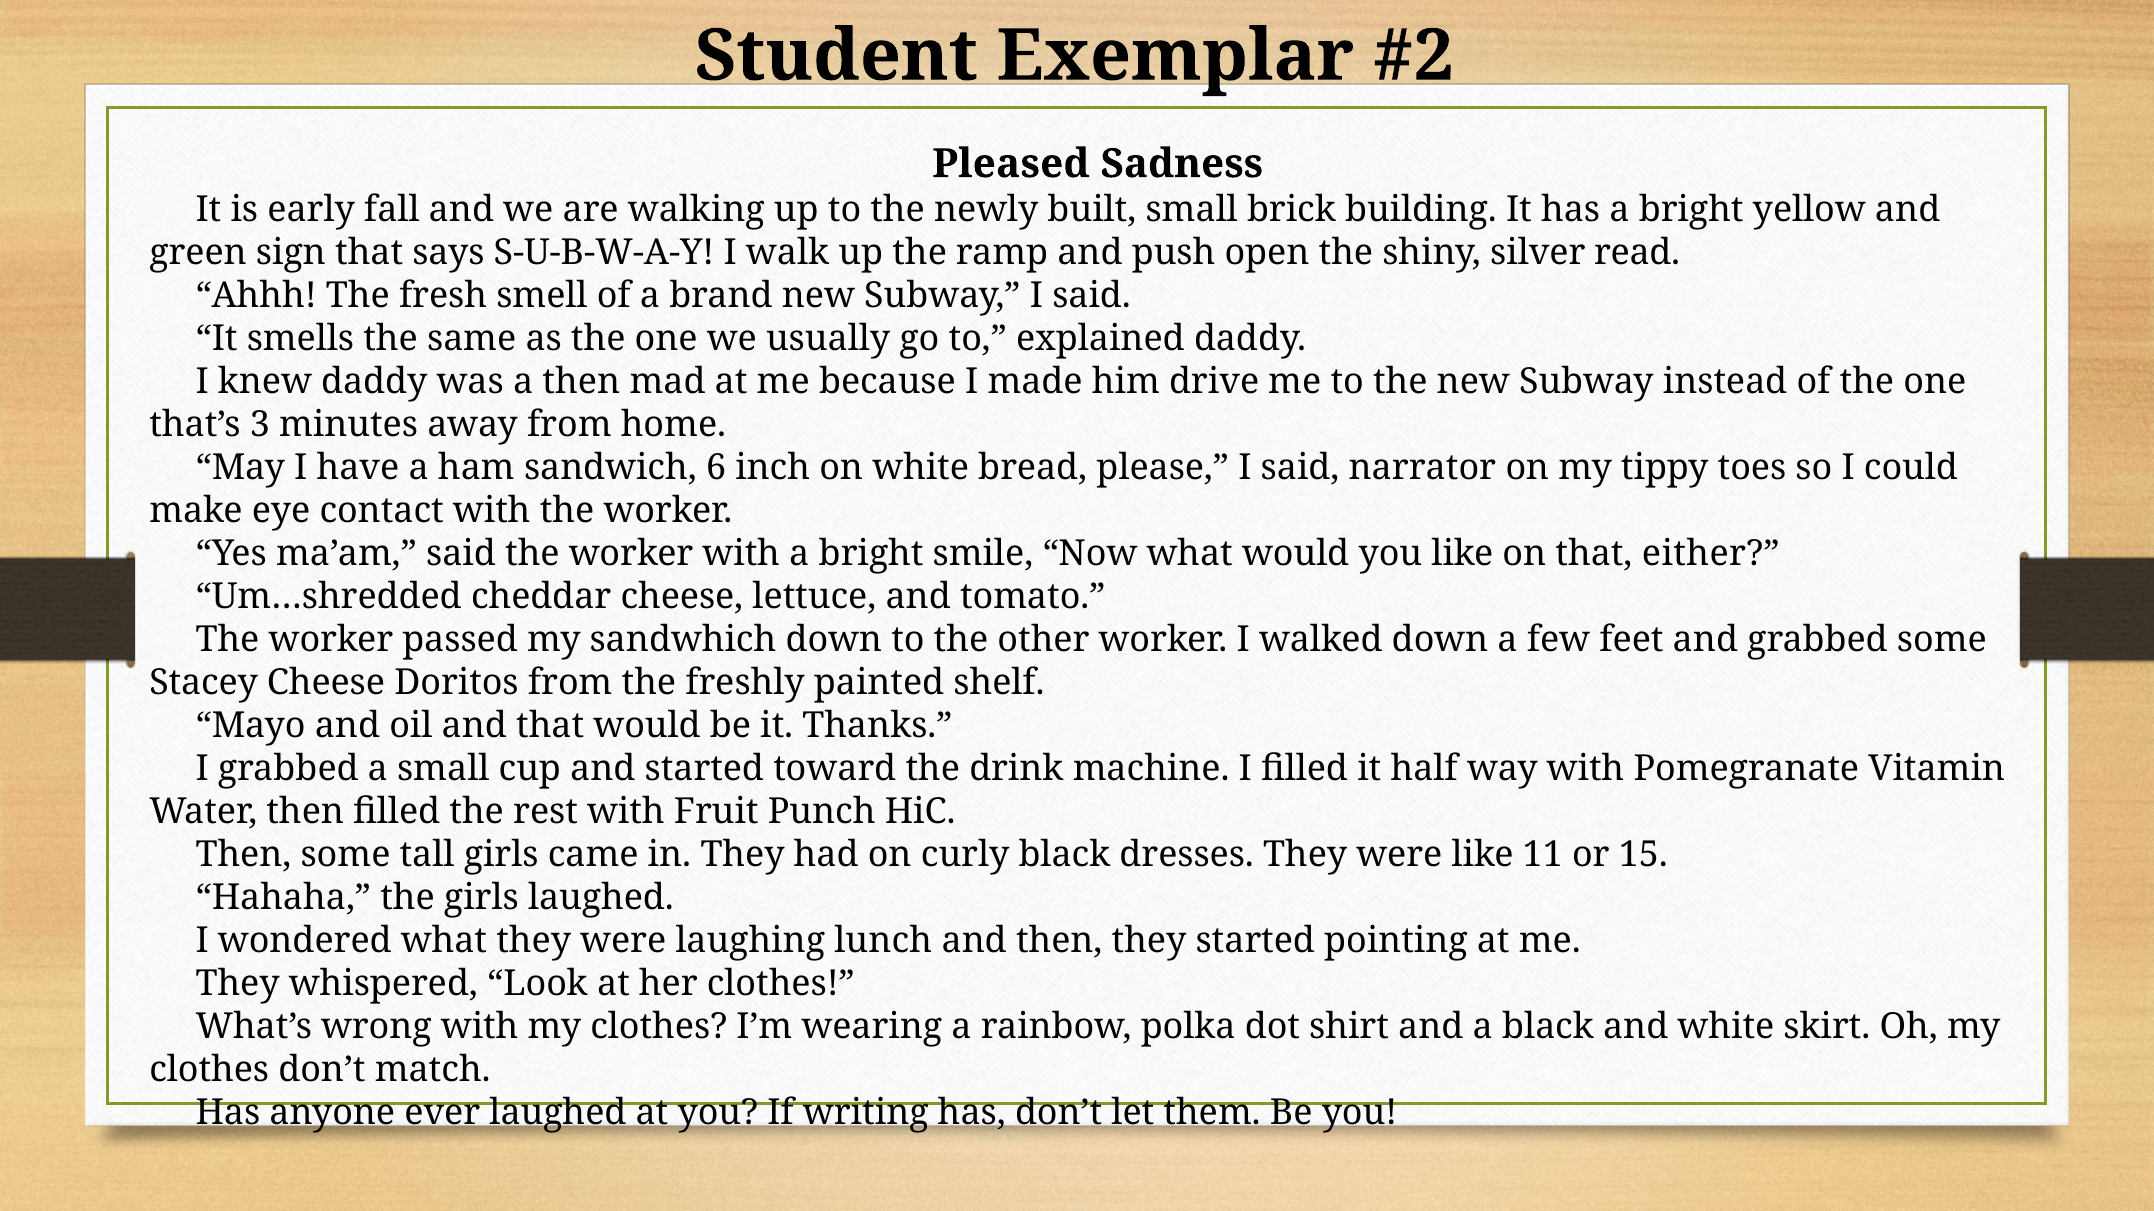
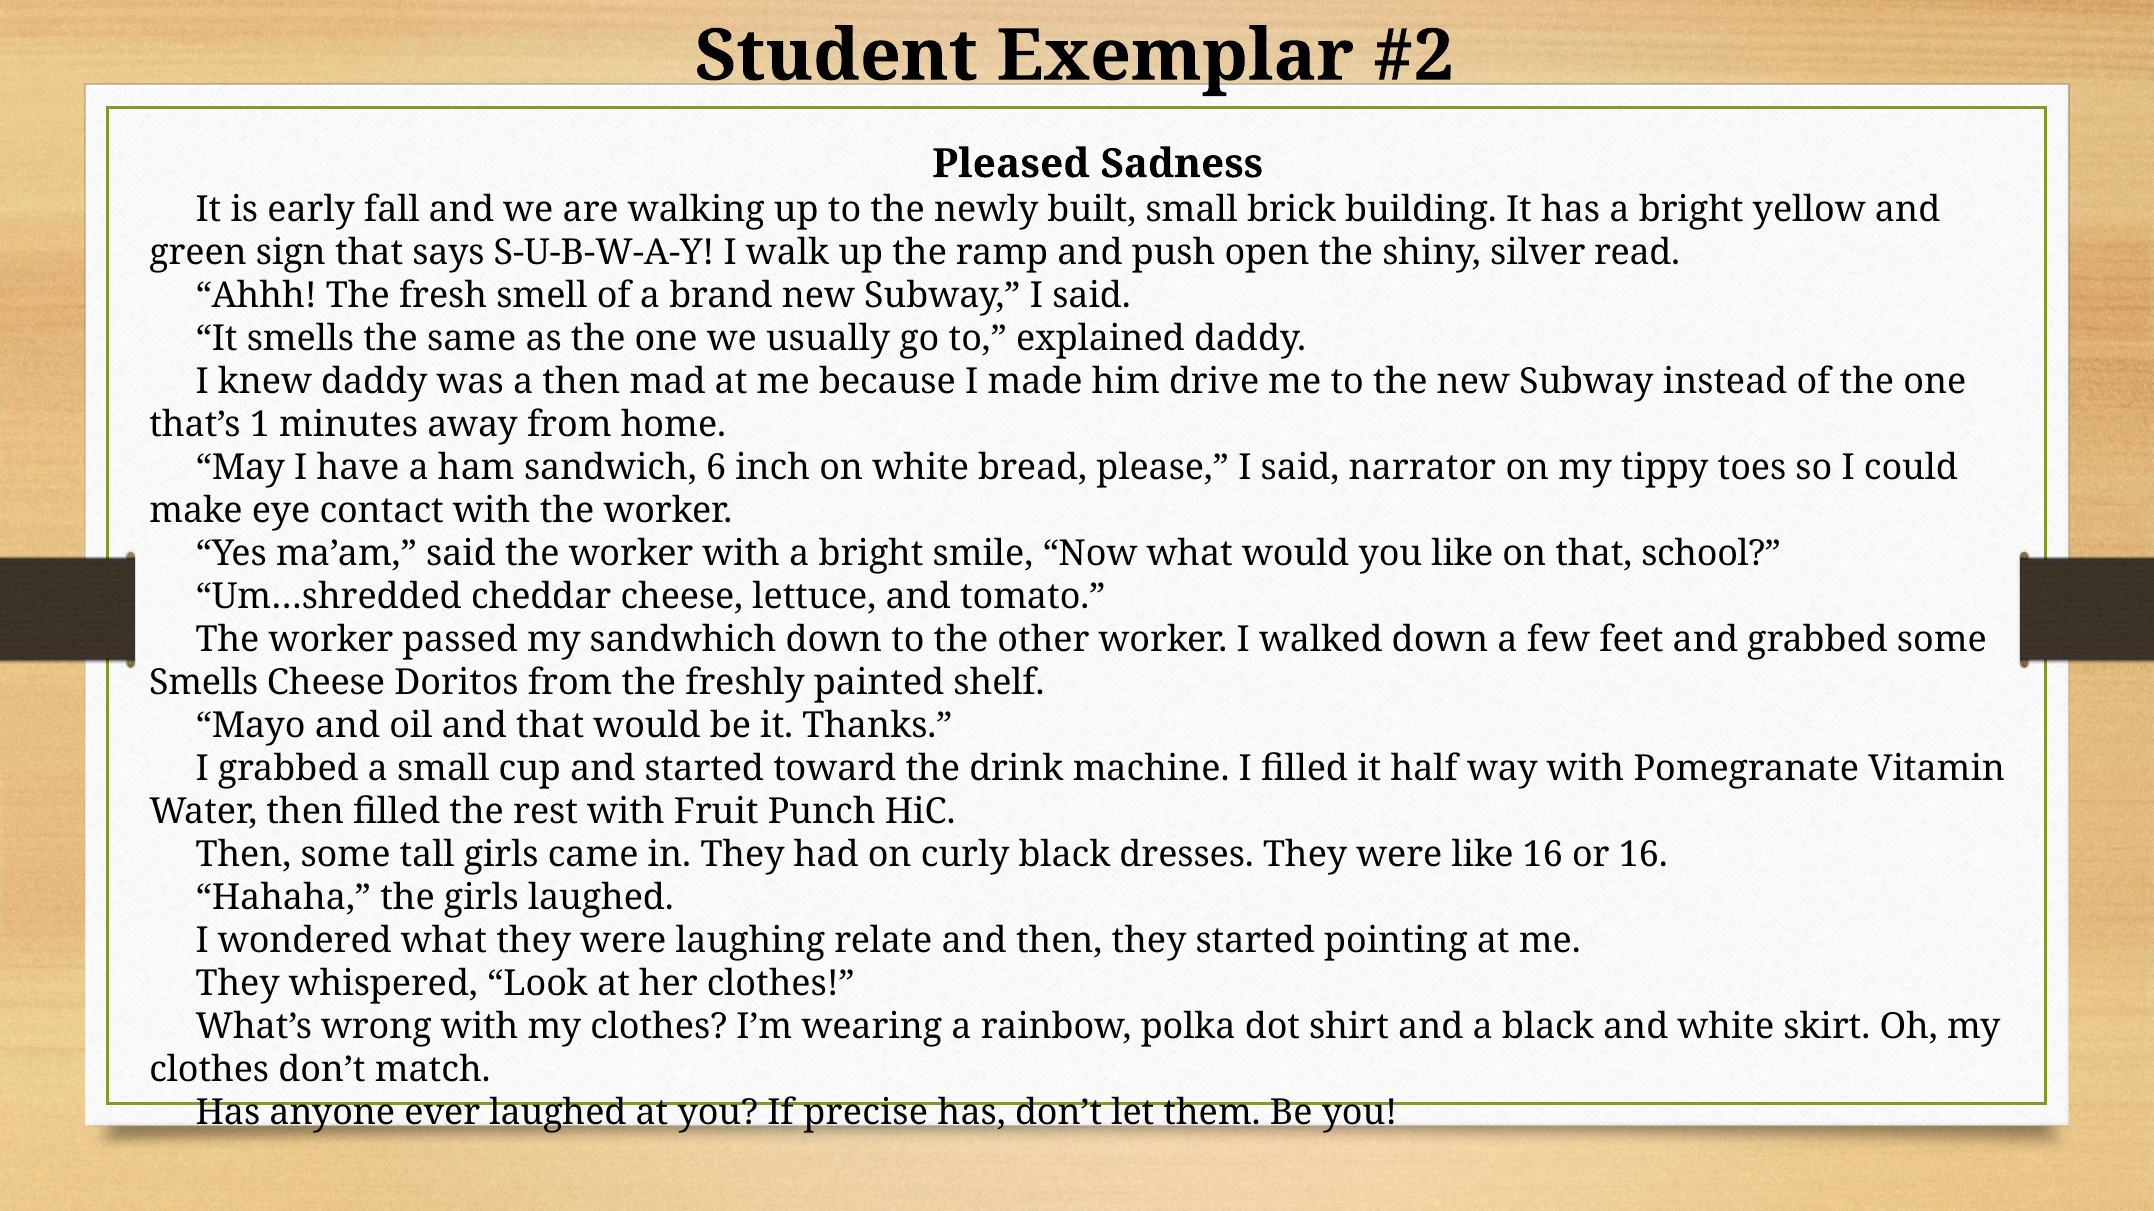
3: 3 -> 1
either: either -> school
Stacey at (204, 683): Stacey -> Smells
like 11: 11 -> 16
or 15: 15 -> 16
lunch: lunch -> relate
writing: writing -> precise
